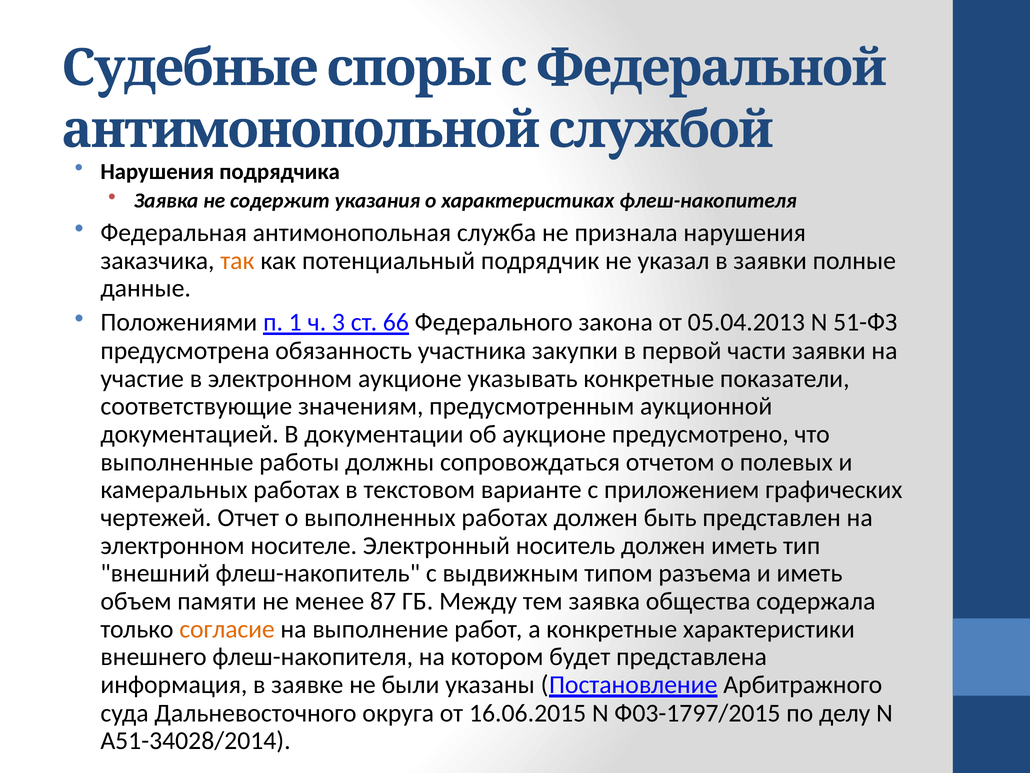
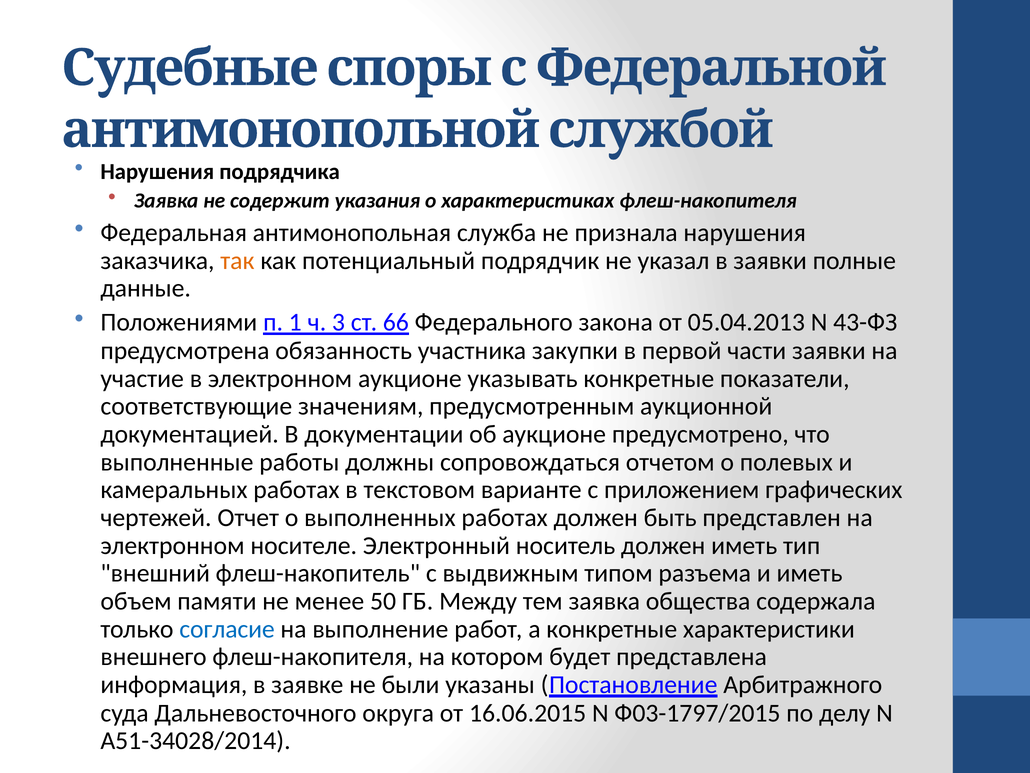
51-ФЗ: 51-ФЗ -> 43-ФЗ
87: 87 -> 50
согласие colour: orange -> blue
